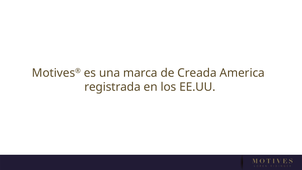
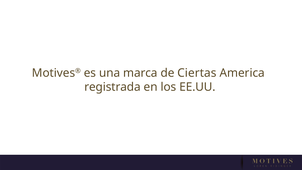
Creada: Creada -> Ciertas
